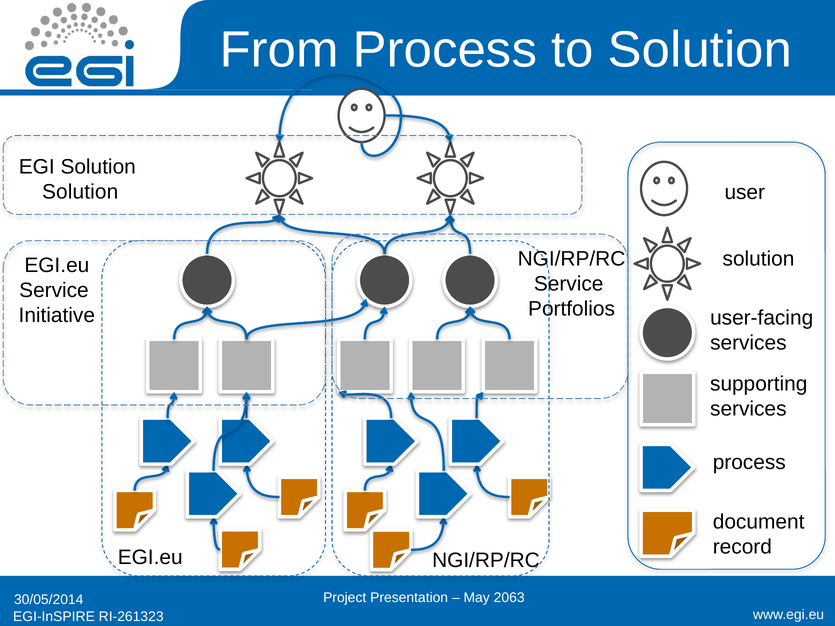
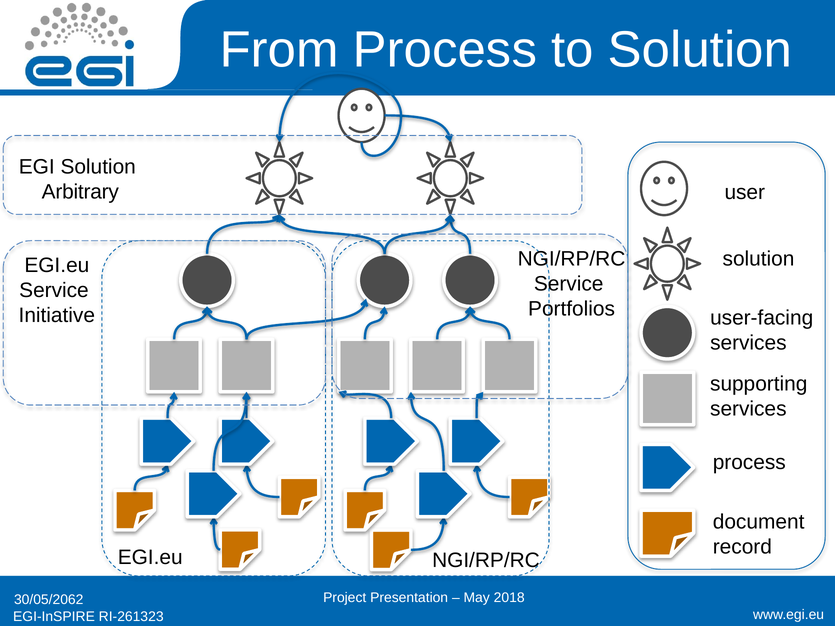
Solution at (80, 192): Solution -> Arbitrary
2063: 2063 -> 2018
30/05/2014: 30/05/2014 -> 30/05/2062
